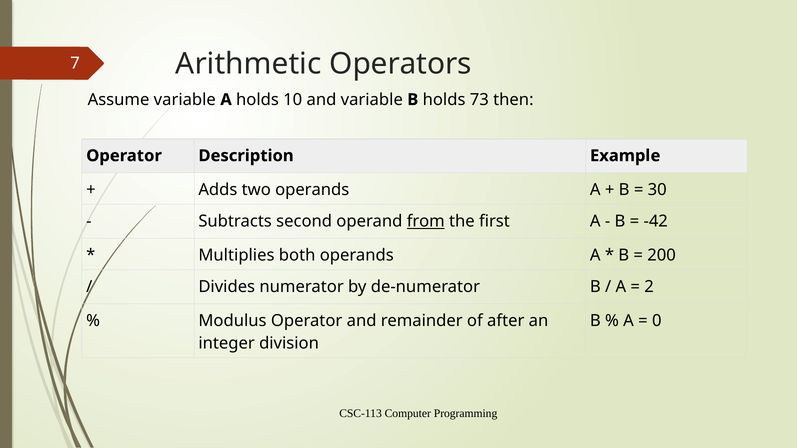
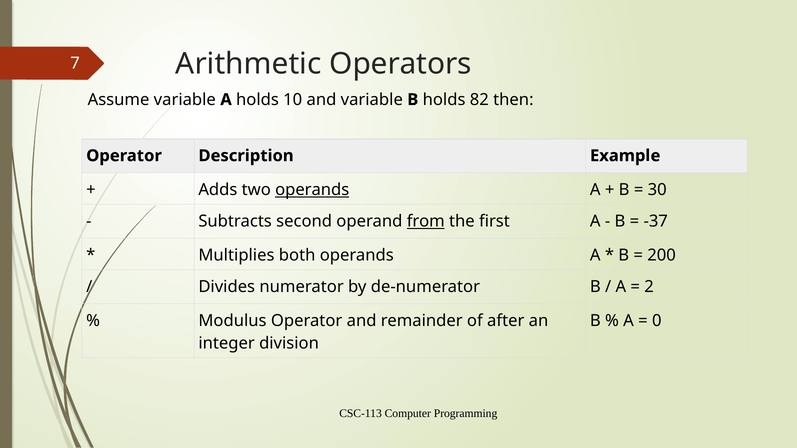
73: 73 -> 82
operands at (312, 190) underline: none -> present
-42: -42 -> -37
